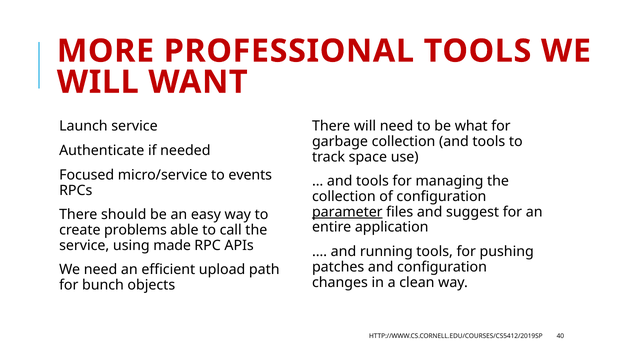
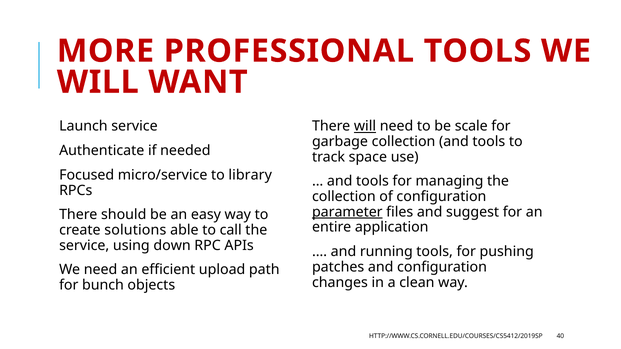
will at (365, 126) underline: none -> present
what: what -> scale
events: events -> library
problems: problems -> solutions
made: made -> down
